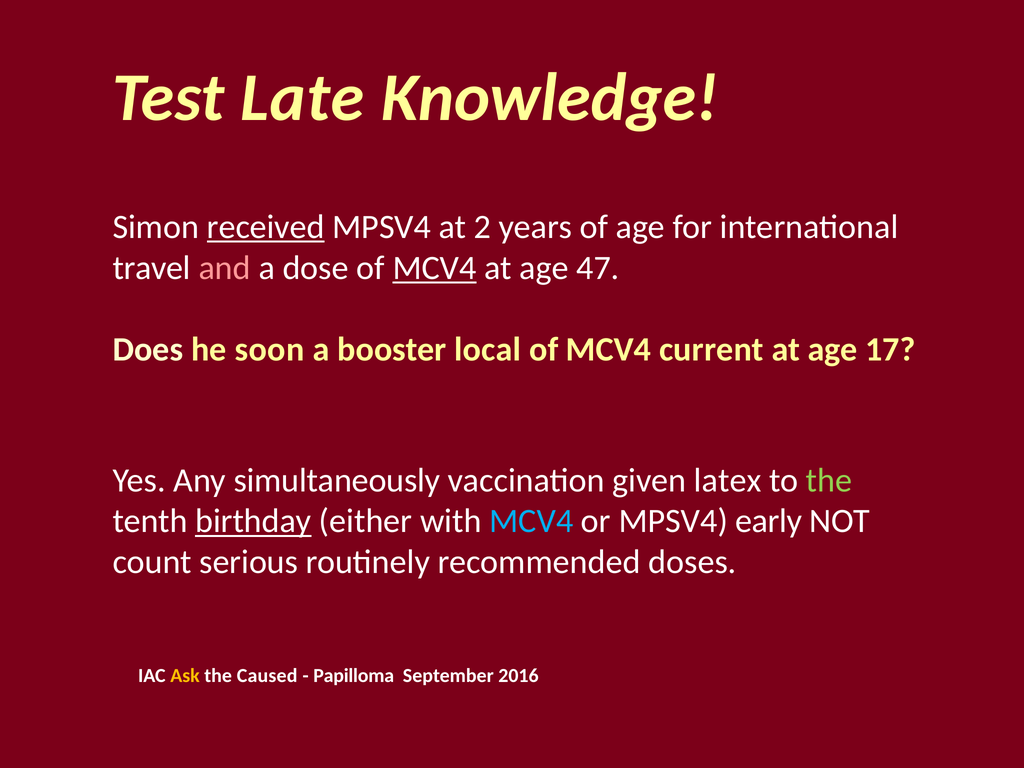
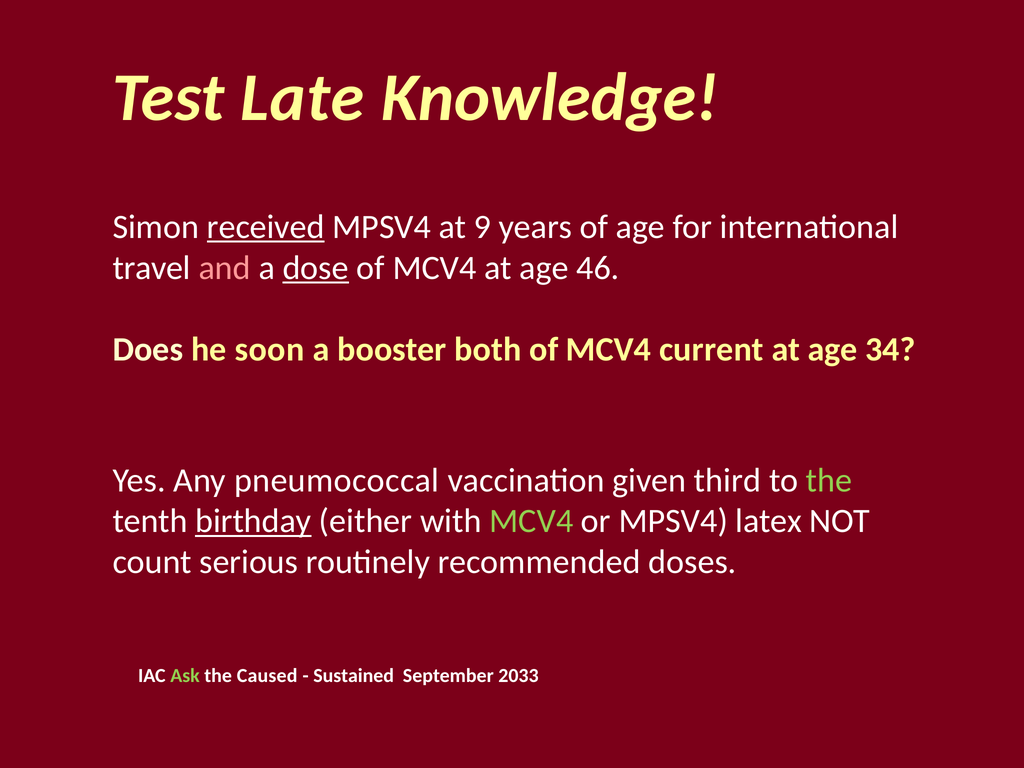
2: 2 -> 9
dose underline: none -> present
MCV4 at (435, 268) underline: present -> none
47: 47 -> 46
local: local -> both
17: 17 -> 34
simultaneously: simultaneously -> pneumococcal
latex: latex -> third
MCV4 at (531, 521) colour: light blue -> light green
early: early -> latex
Ask colour: yellow -> light green
Papilloma: Papilloma -> Sustained
2016: 2016 -> 2033
